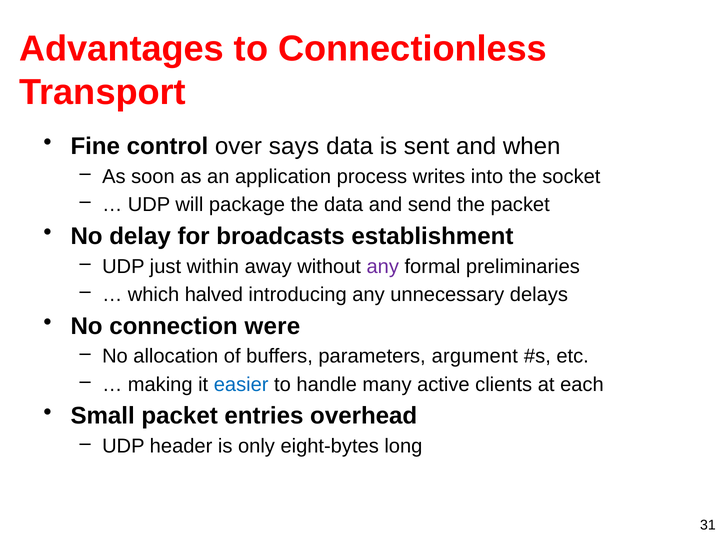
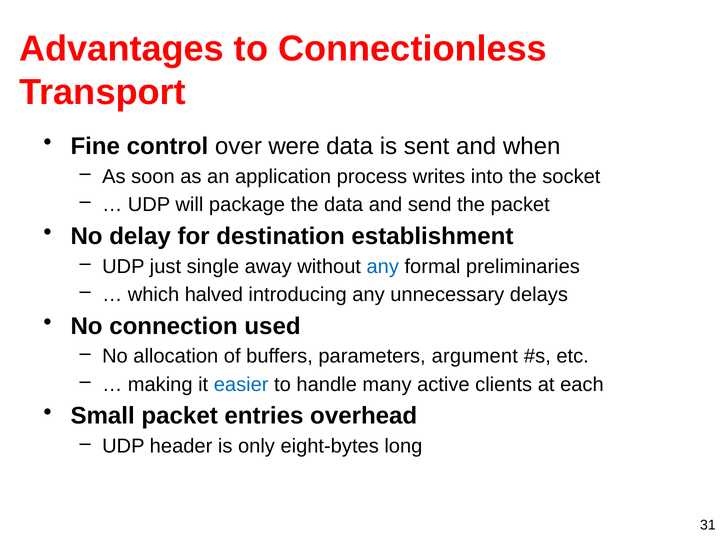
says: says -> were
broadcasts: broadcasts -> destination
within: within -> single
any at (383, 267) colour: purple -> blue
were: were -> used
